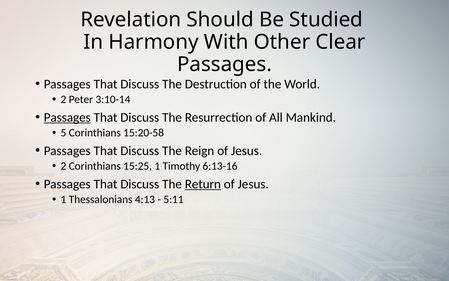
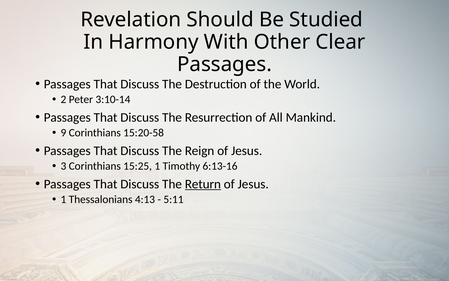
Passages at (67, 117) underline: present -> none
5: 5 -> 9
2 at (63, 166): 2 -> 3
